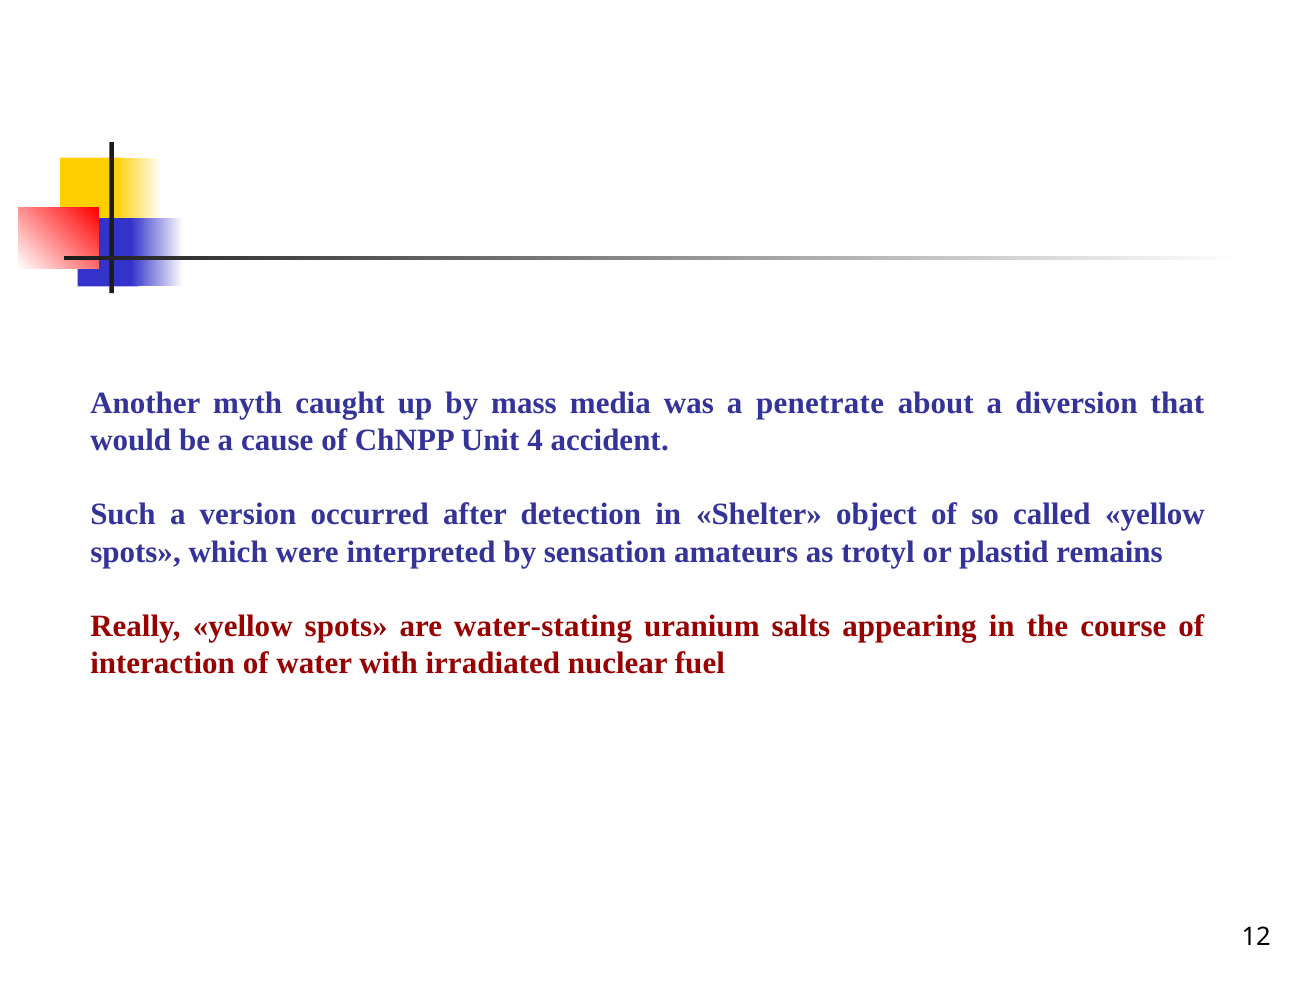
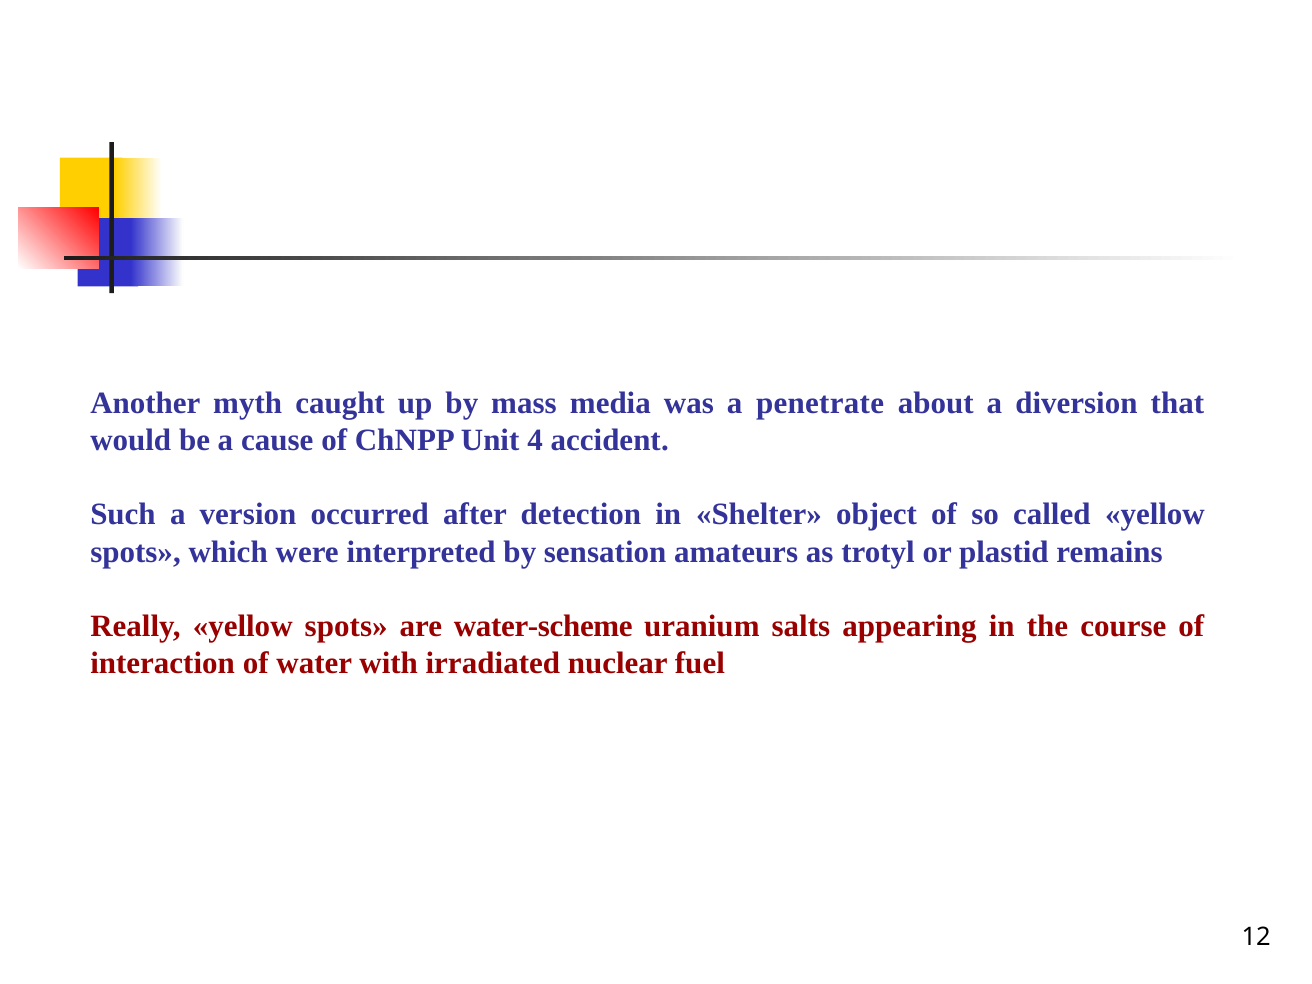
water-stating: water-stating -> water-scheme
